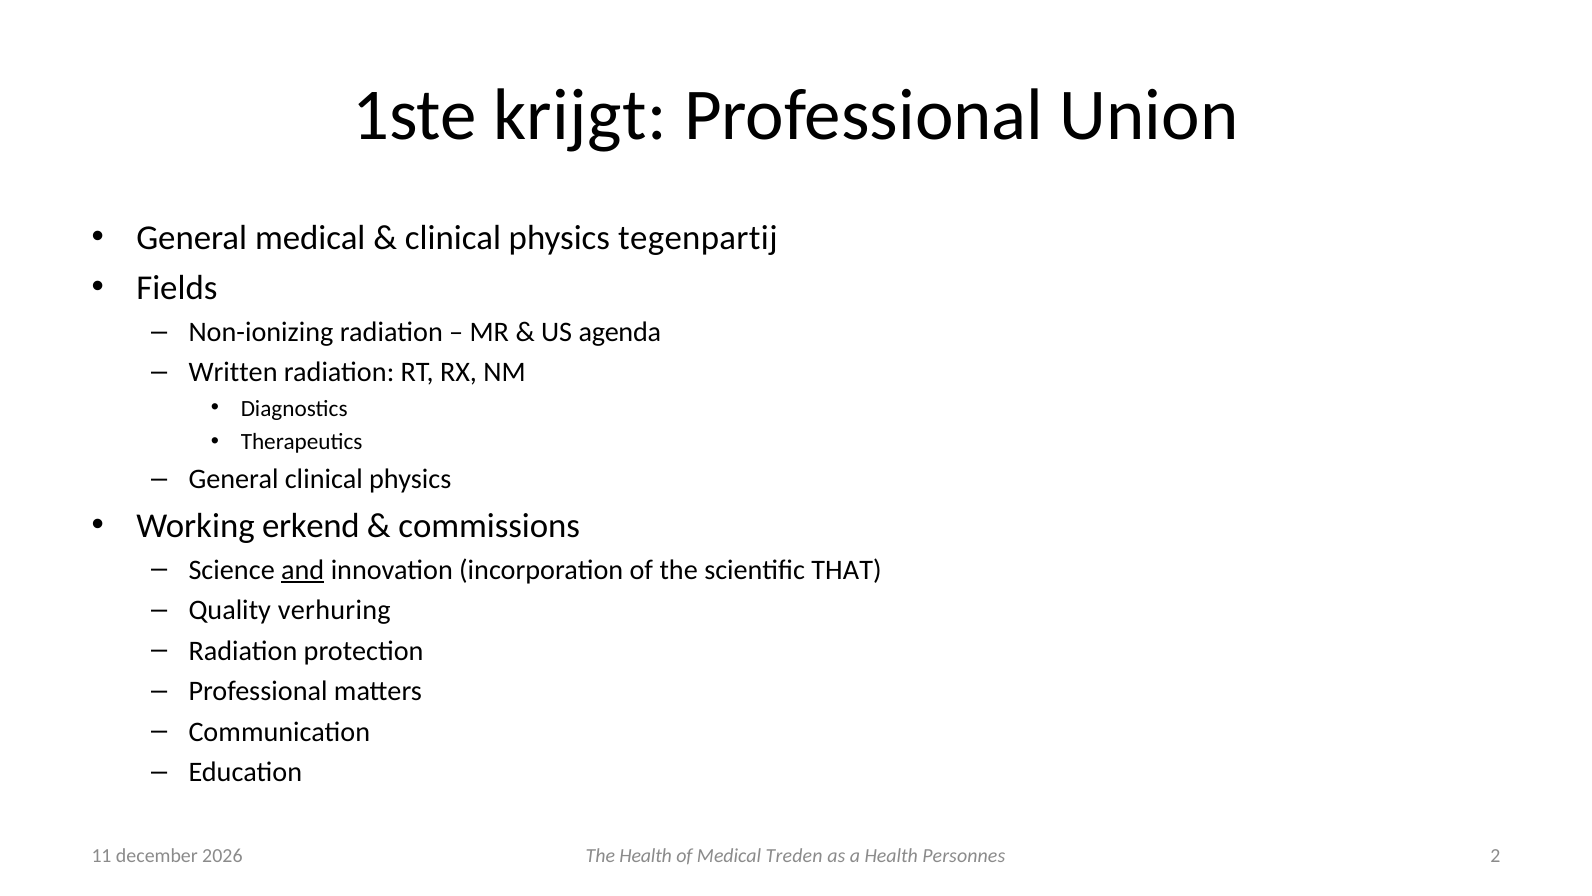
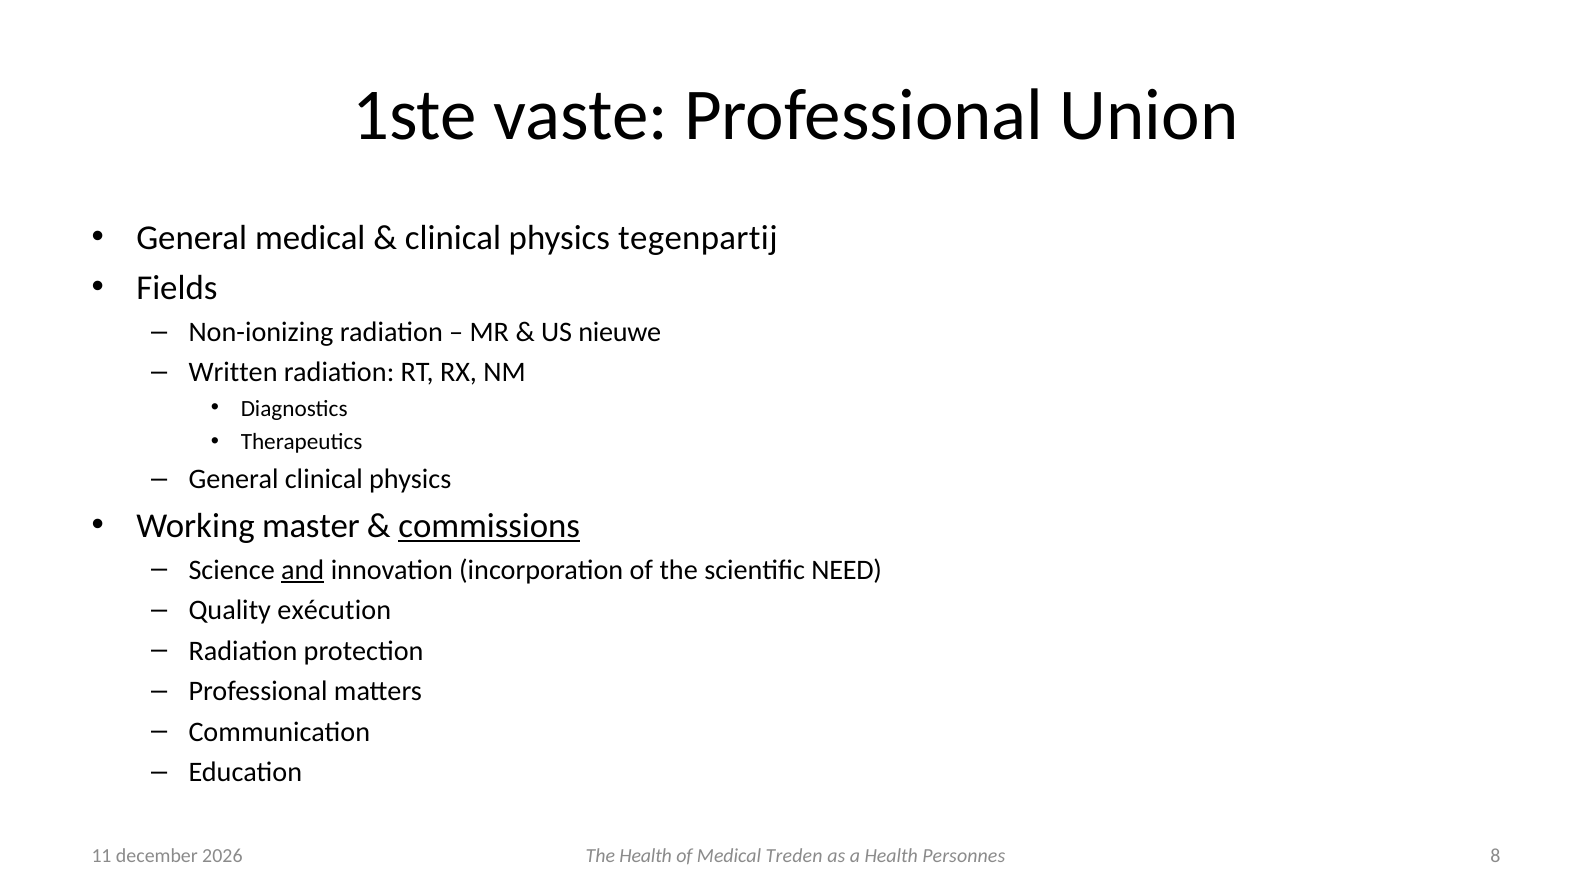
krijgt: krijgt -> vaste
agenda: agenda -> nieuwe
erkend: erkend -> master
commissions underline: none -> present
THAT: THAT -> NEED
verhuring: verhuring -> exécution
2: 2 -> 8
